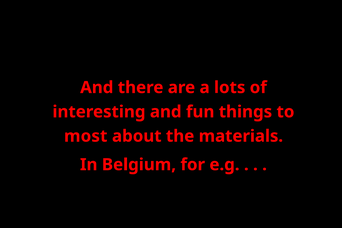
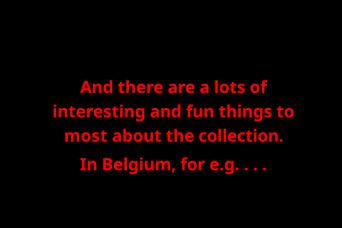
materials: materials -> collection
